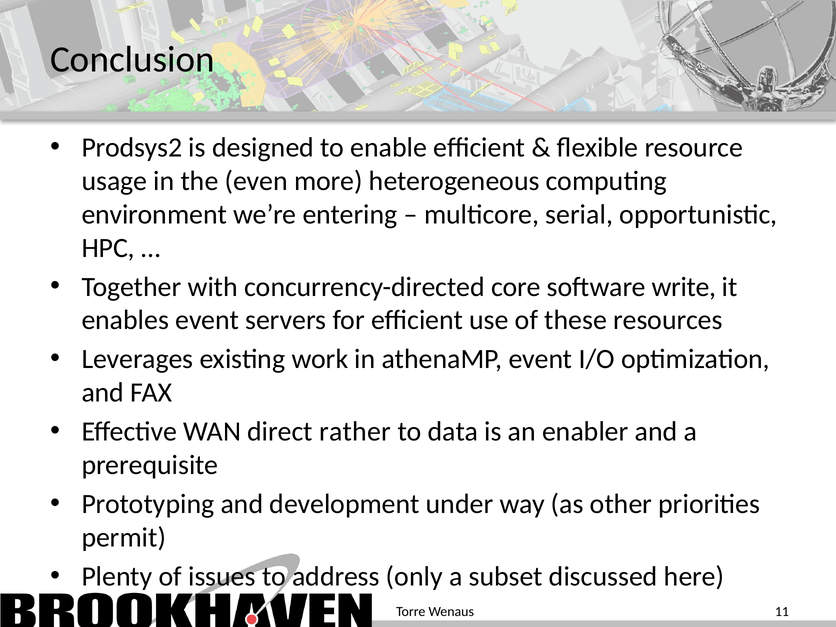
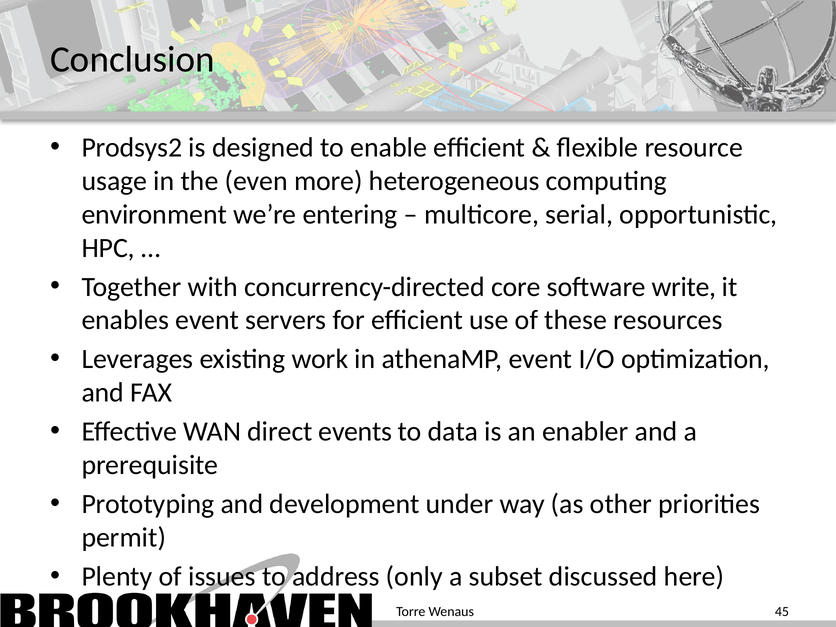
rather: rather -> events
11: 11 -> 45
